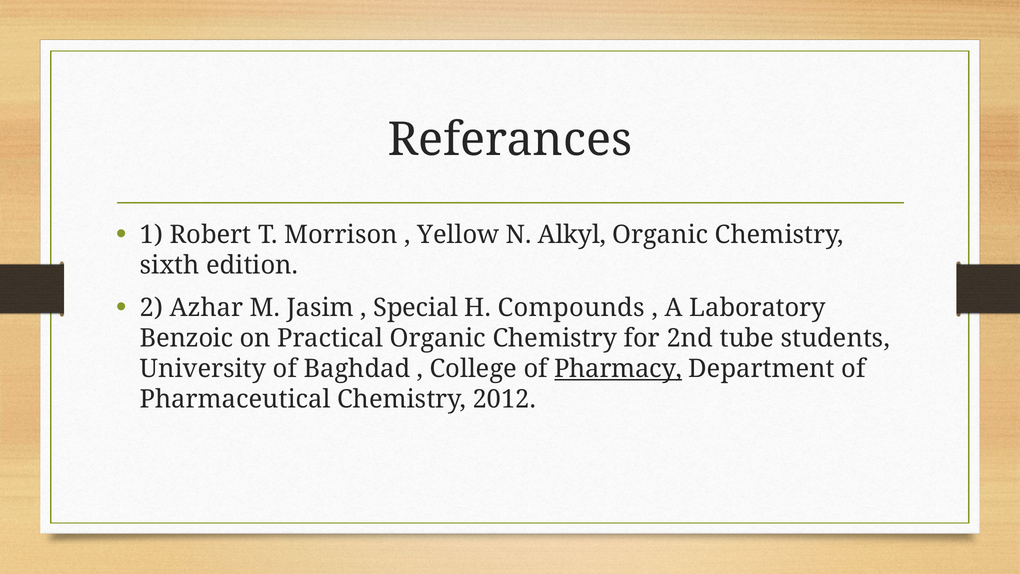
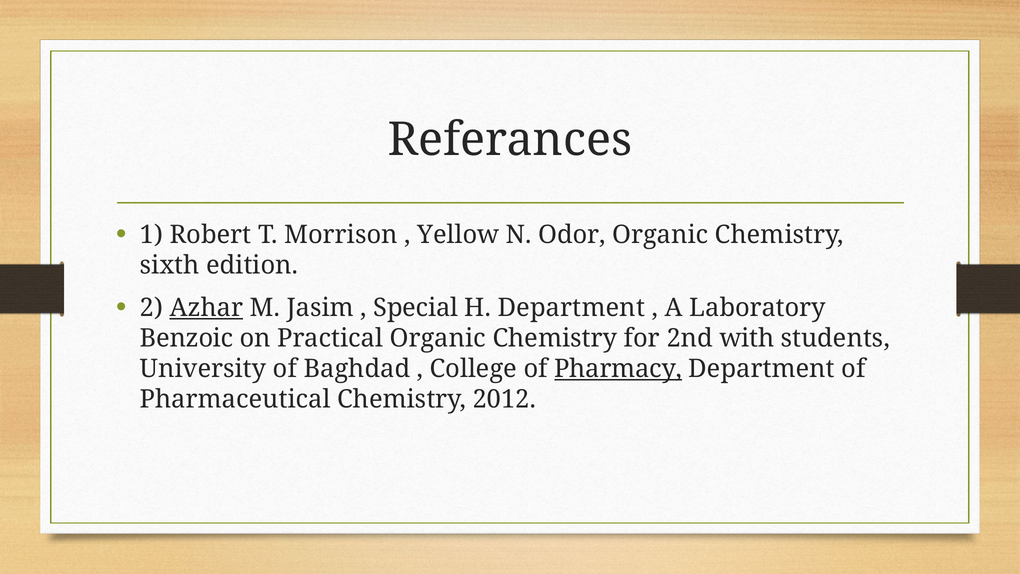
Alkyl: Alkyl -> Odor
Azhar underline: none -> present
H Compounds: Compounds -> Department
tube: tube -> with
